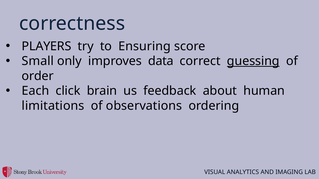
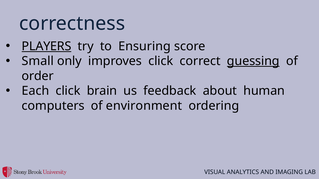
PLAYERS underline: none -> present
improves data: data -> click
limitations: limitations -> computers
observations: observations -> environment
